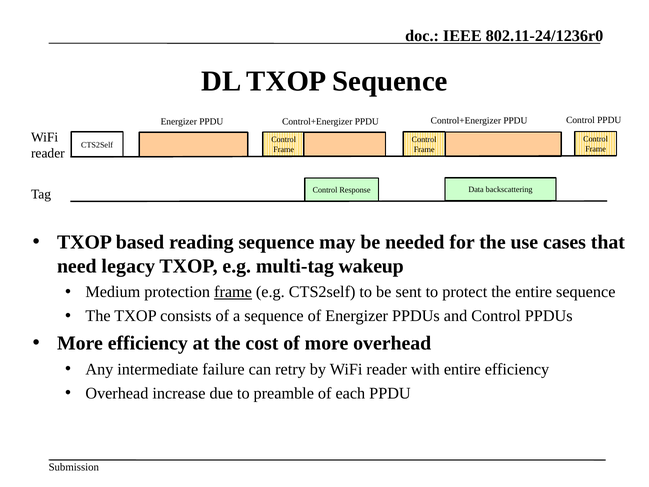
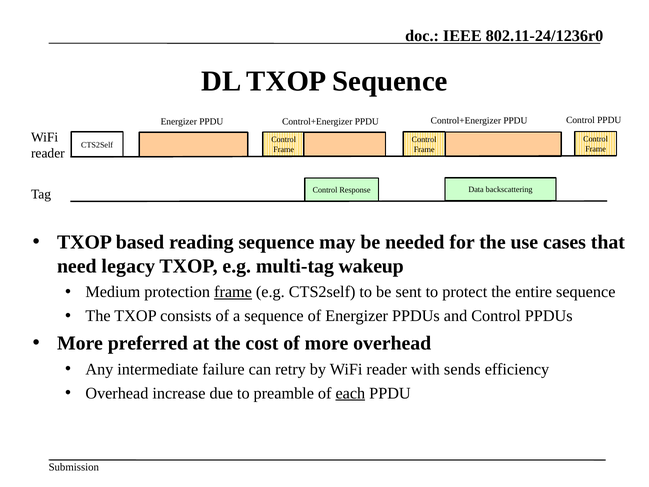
More efficiency: efficiency -> preferred
with entire: entire -> sends
each underline: none -> present
